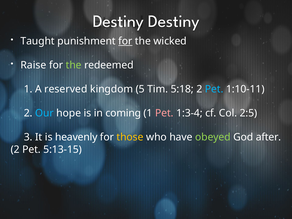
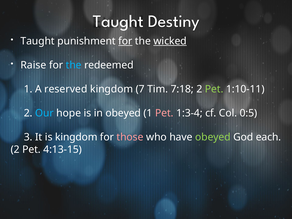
Destiny at (118, 21): Destiny -> Taught
wicked underline: none -> present
the at (74, 65) colour: light green -> light blue
5: 5 -> 7
5:18: 5:18 -> 7:18
Pet at (214, 89) colour: light blue -> light green
in coming: coming -> obeyed
2:5: 2:5 -> 0:5
is heavenly: heavenly -> kingdom
those colour: yellow -> pink
after: after -> each
5:13-15: 5:13-15 -> 4:13-15
